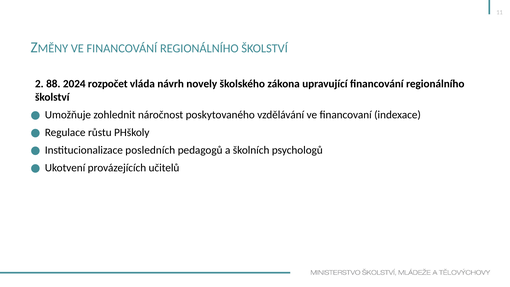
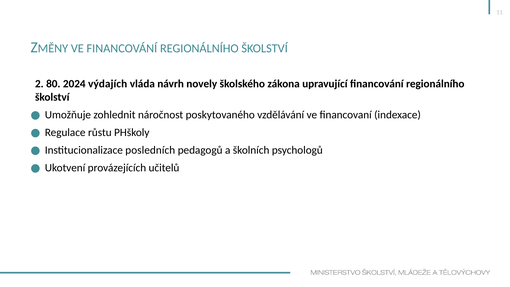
88: 88 -> 80
rozpočet: rozpočet -> výdajích
